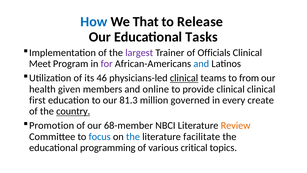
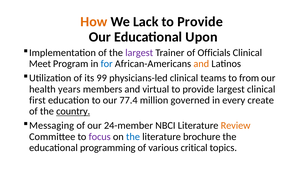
How colour: blue -> orange
That: That -> Lack
Release at (200, 22): Release -> Provide
Tasks: Tasks -> Upon
for colour: purple -> blue
and at (201, 64) colour: blue -> orange
46: 46 -> 99
clinical at (184, 78) underline: present -> none
given: given -> years
online: online -> virtual
provide clinical: clinical -> largest
81.3: 81.3 -> 77.4
Promotion: Promotion -> Messaging
68-member: 68-member -> 24-member
focus colour: blue -> purple
facilitate: facilitate -> brochure
